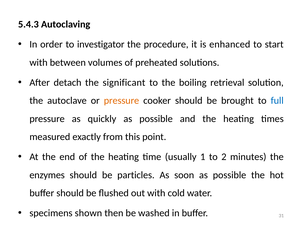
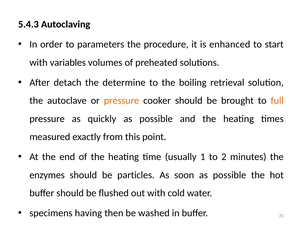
investigator: investigator -> parameters
between: between -> variables
significant: significant -> determine
full colour: blue -> orange
shown: shown -> having
